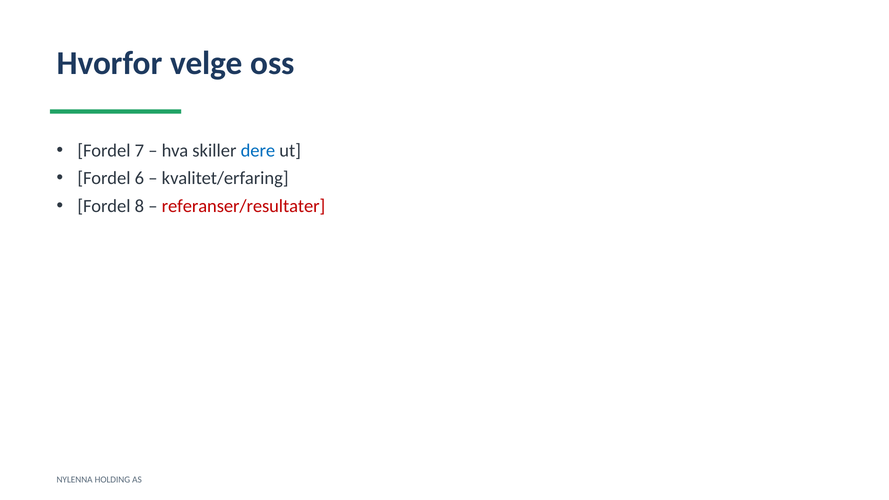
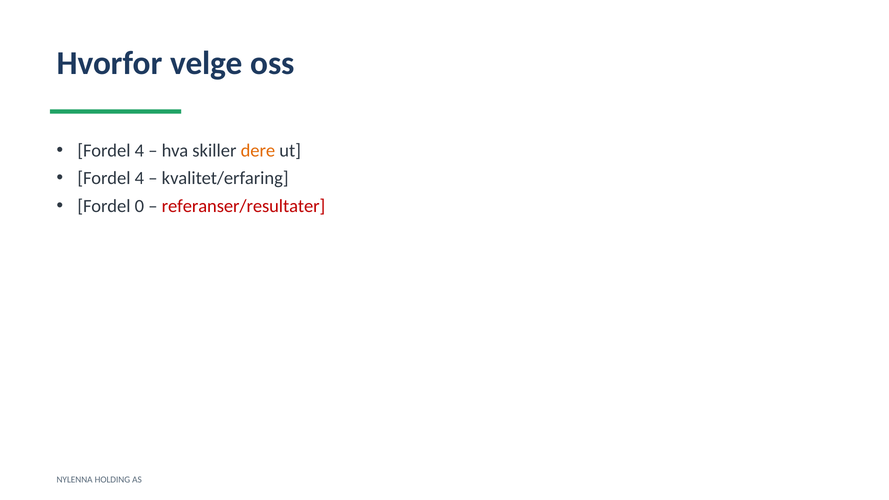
7 at (139, 151): 7 -> 4
dere colour: blue -> orange
6 at (139, 178): 6 -> 4
8: 8 -> 0
